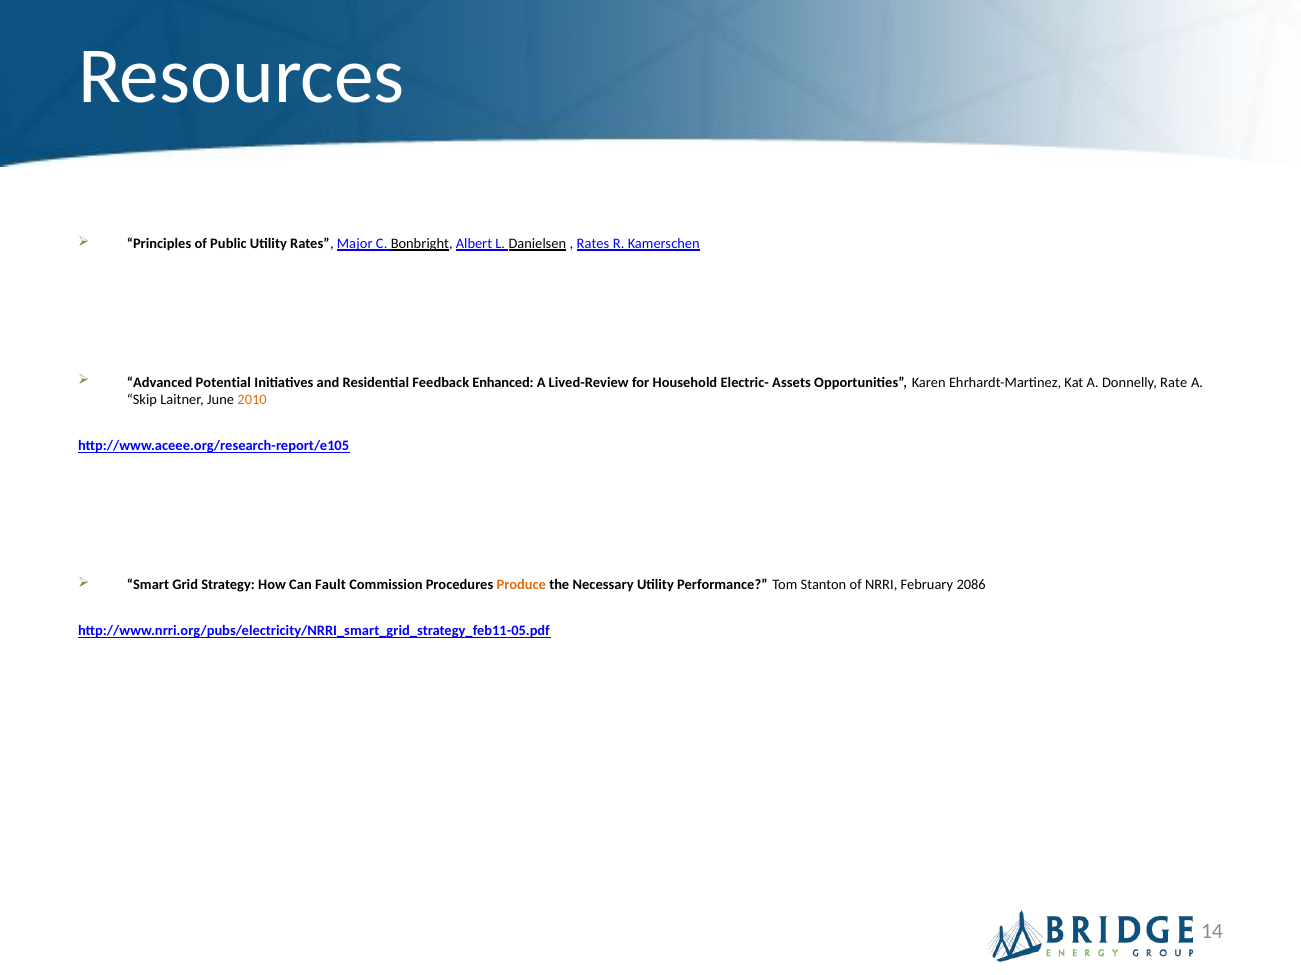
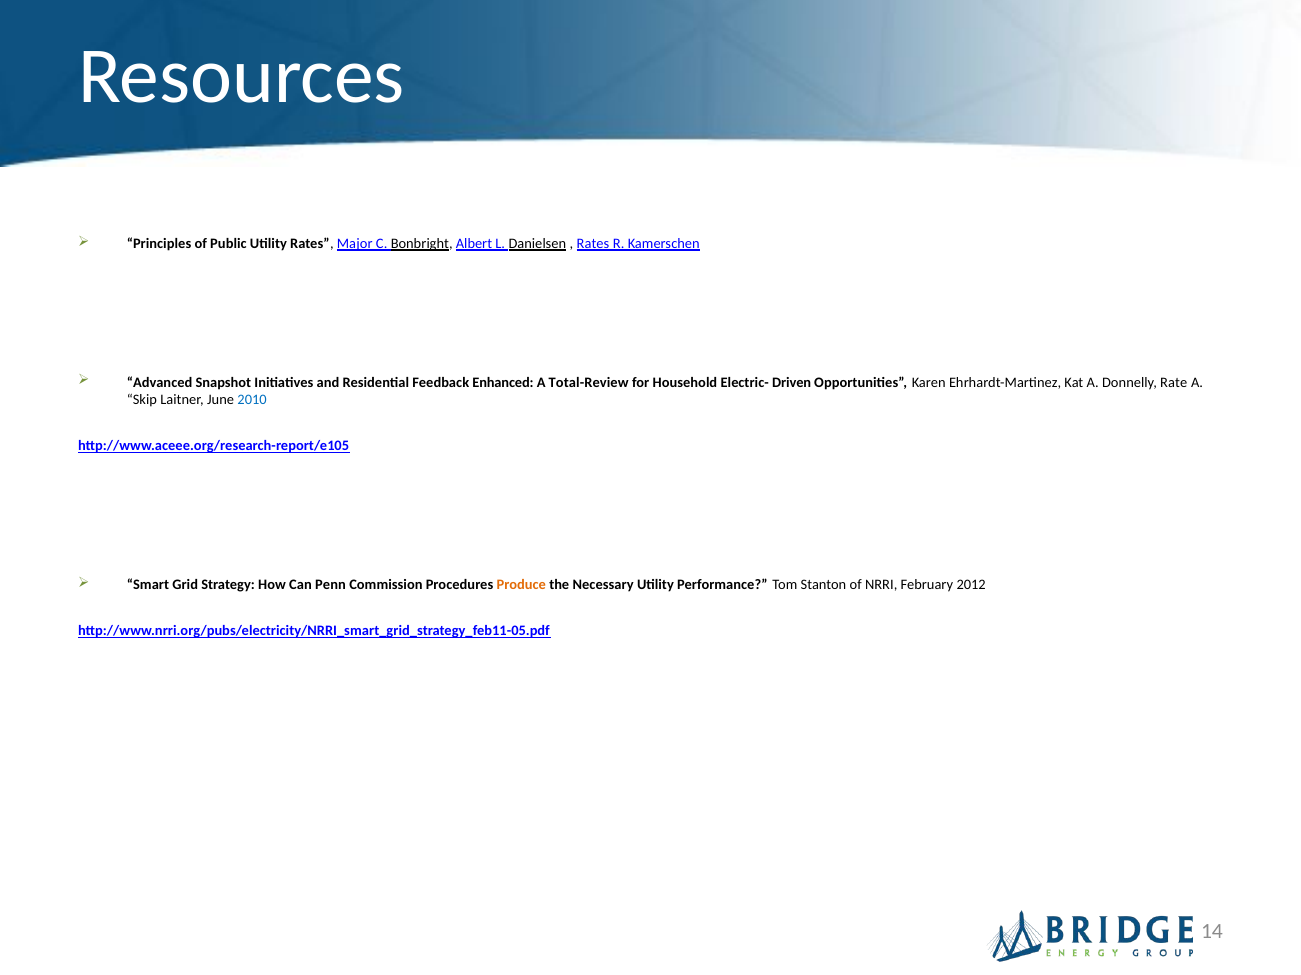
Potential: Potential -> Snapshot
Lived-Review: Lived-Review -> Total-Review
Assets: Assets -> Driven
2010 colour: orange -> blue
Fault: Fault -> Penn
2086: 2086 -> 2012
